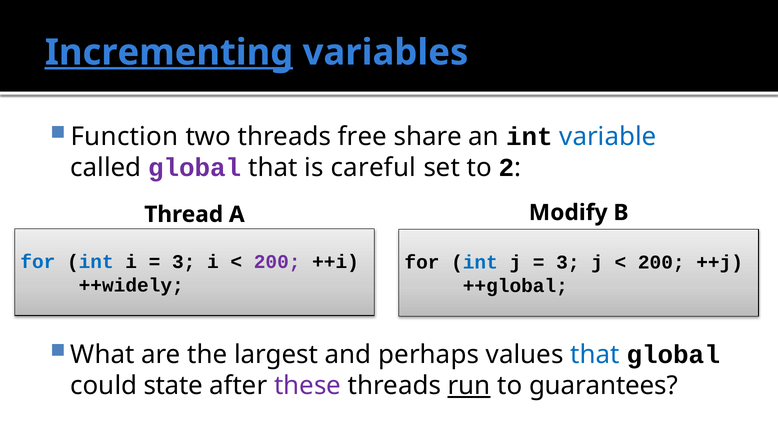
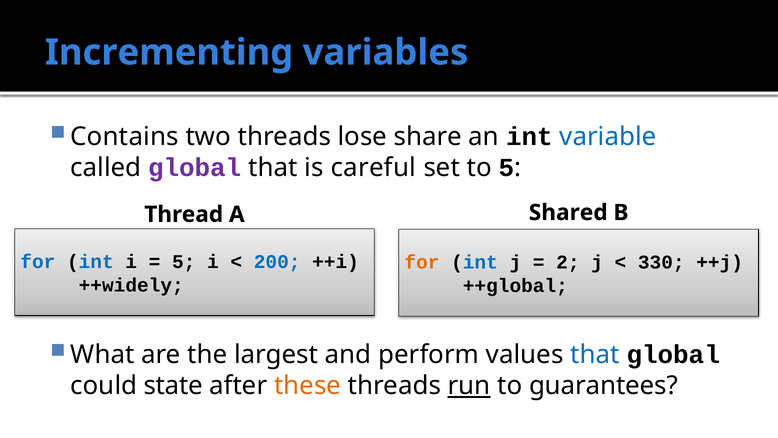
Incrementing underline: present -> none
Function: Function -> Contains
free: free -> lose
to 2: 2 -> 5
Modify: Modify -> Shared
3 at (184, 262): 3 -> 5
200 at (277, 262) colour: purple -> blue
for at (422, 262) colour: black -> orange
3 at (568, 262): 3 -> 2
200 at (661, 262): 200 -> 330
perhaps: perhaps -> perform
these colour: purple -> orange
